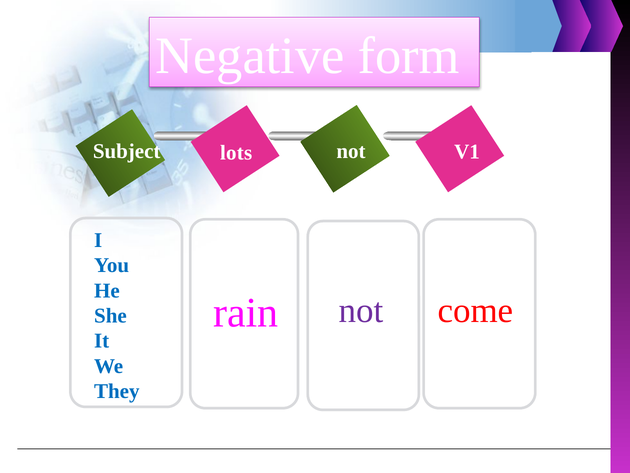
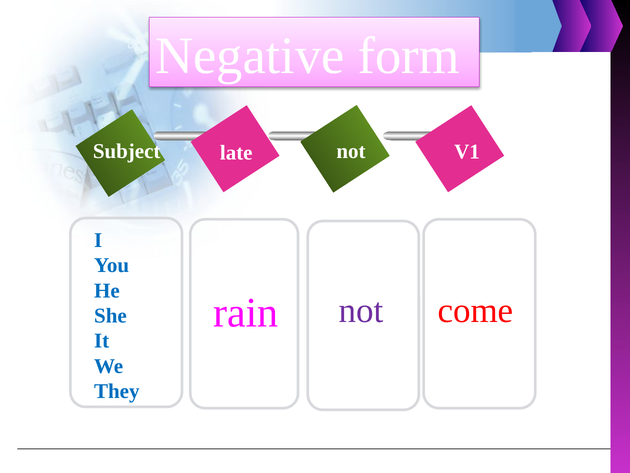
lots: lots -> late
